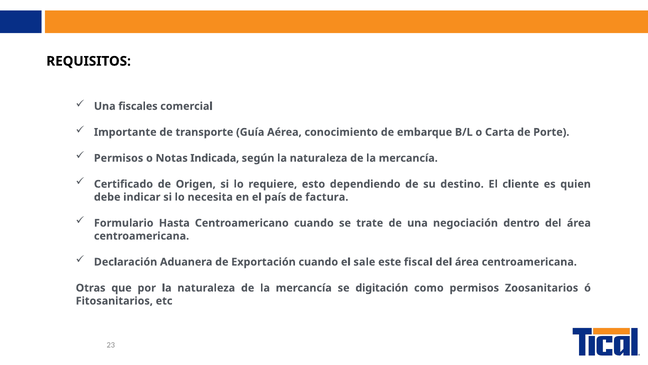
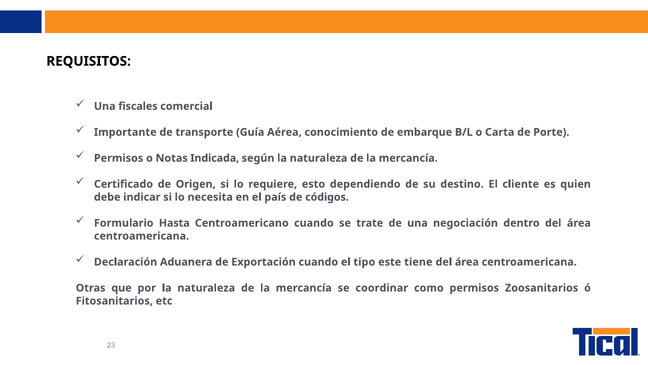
factura: factura -> códigos
sale: sale -> tipo
fiscal: fiscal -> tiene
digitación: digitación -> coordinar
